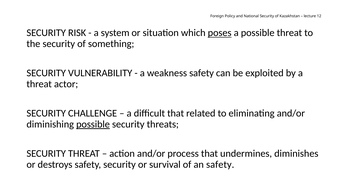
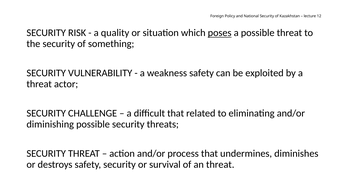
system: system -> quality
possible at (93, 124) underline: present -> none
an safety: safety -> threat
